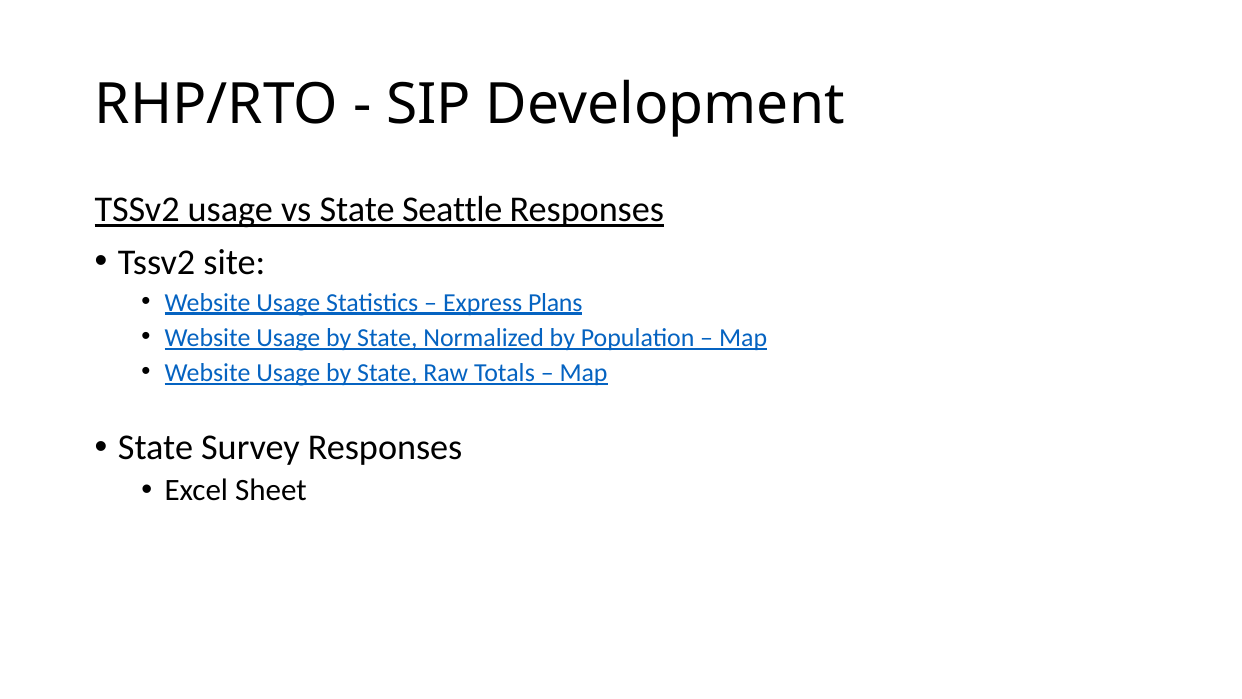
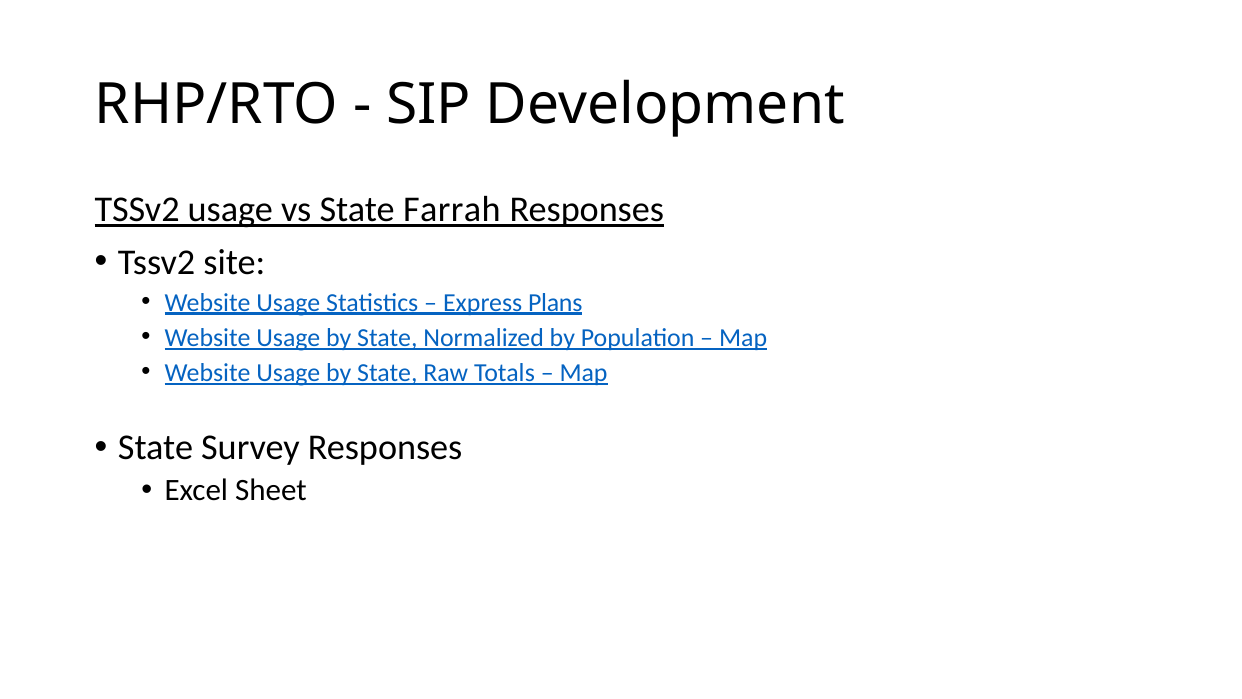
Seattle: Seattle -> Farrah
